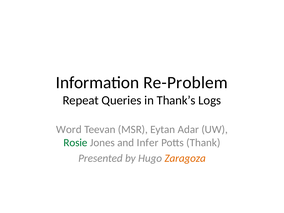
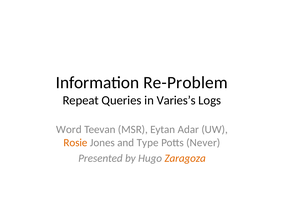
Thank’s: Thank’s -> Varies’s
Rosie colour: green -> orange
Infer: Infer -> Type
Thank: Thank -> Never
